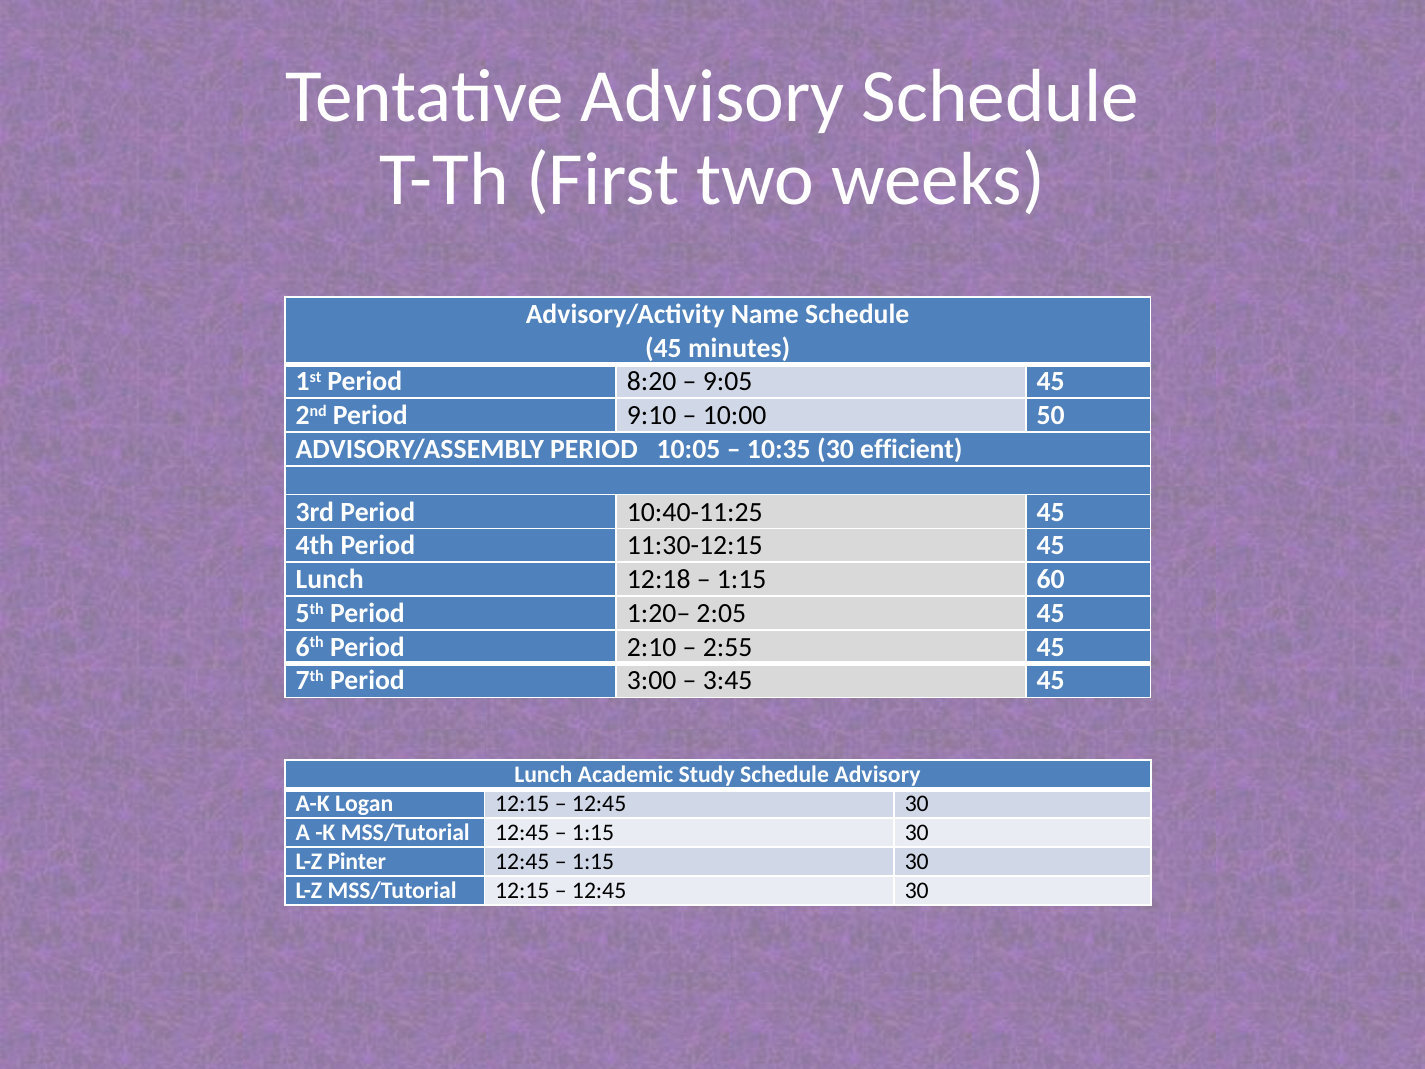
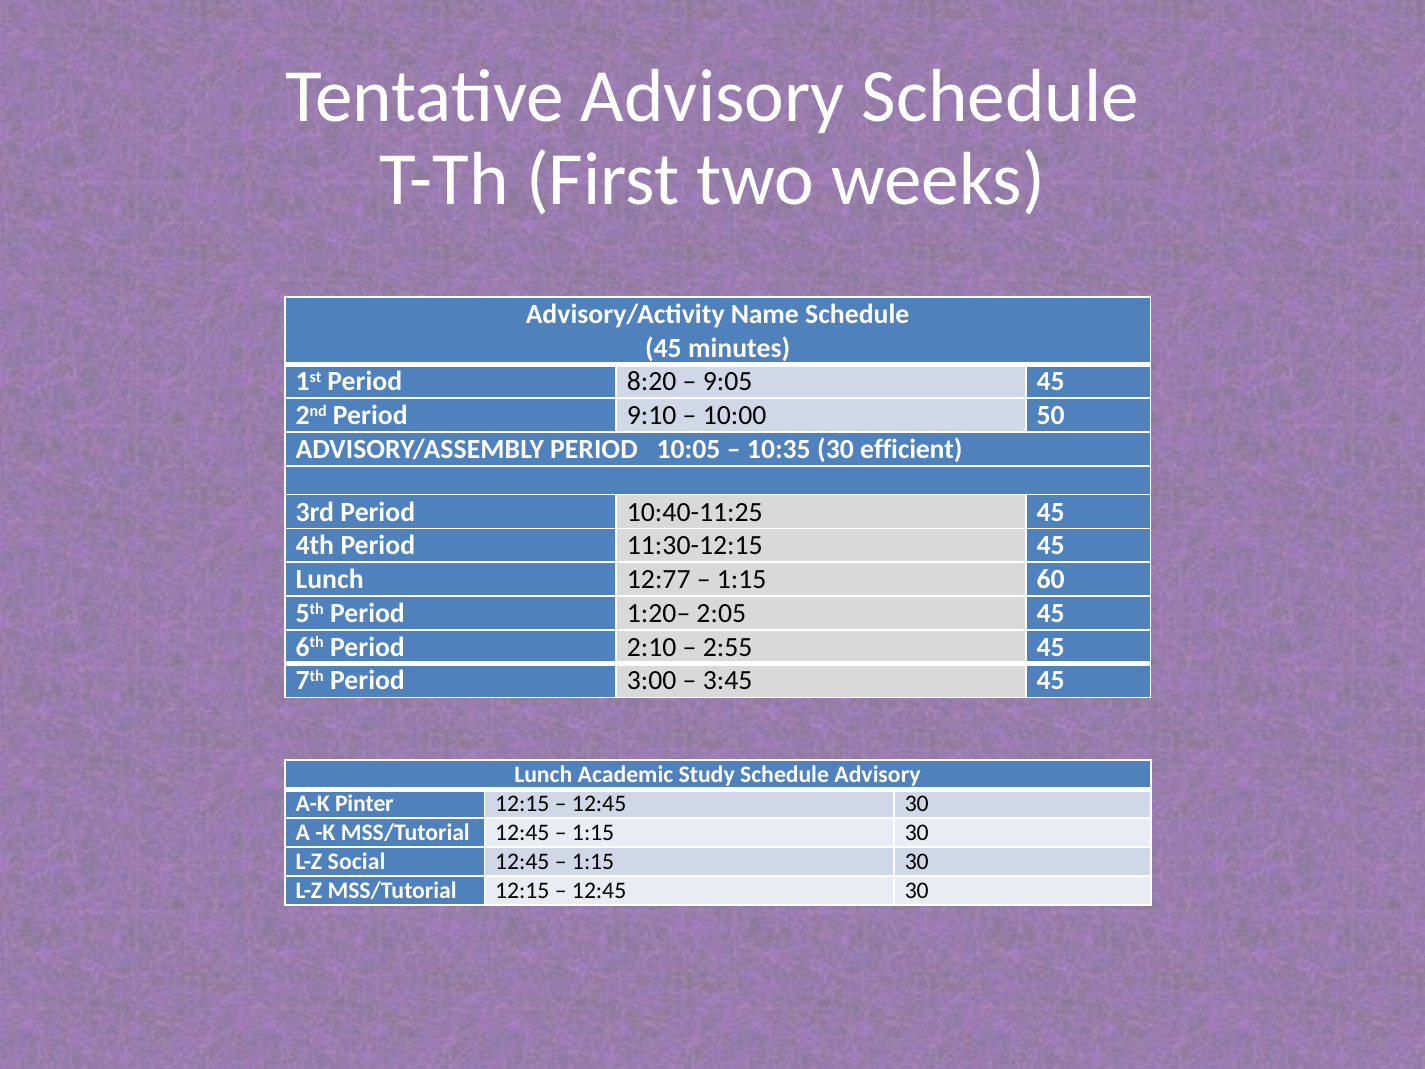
12:18: 12:18 -> 12:77
Logan: Logan -> Pinter
Pinter: Pinter -> Social
